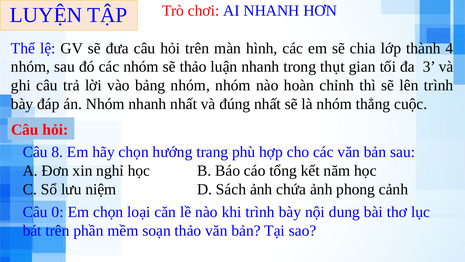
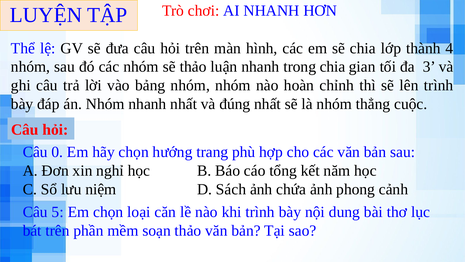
trong thụt: thụt -> chia
8: 8 -> 0
0: 0 -> 5
